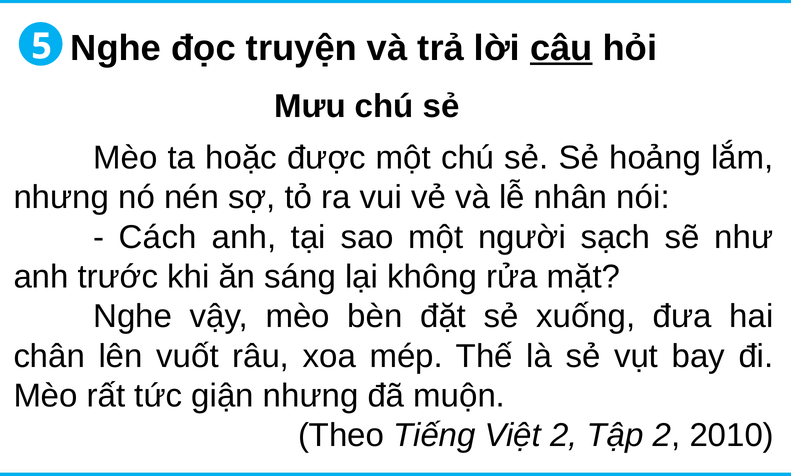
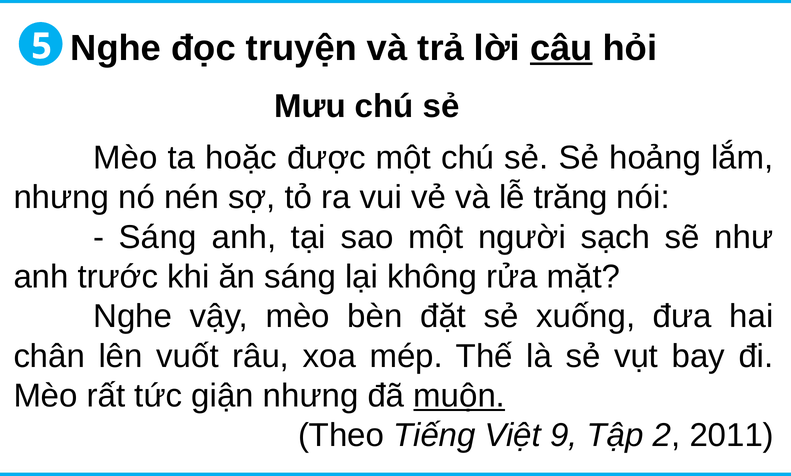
nhân: nhân -> trăng
Cách at (158, 237): Cách -> Sáng
muộn underline: none -> present
Việt 2: 2 -> 9
2010: 2010 -> 2011
